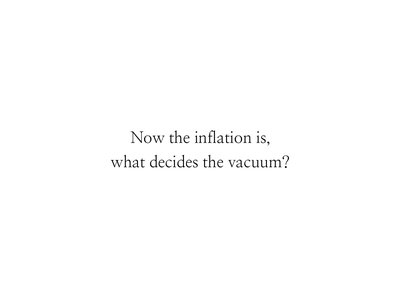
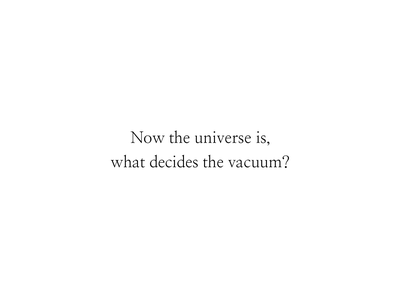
inflation: inflation -> universe
